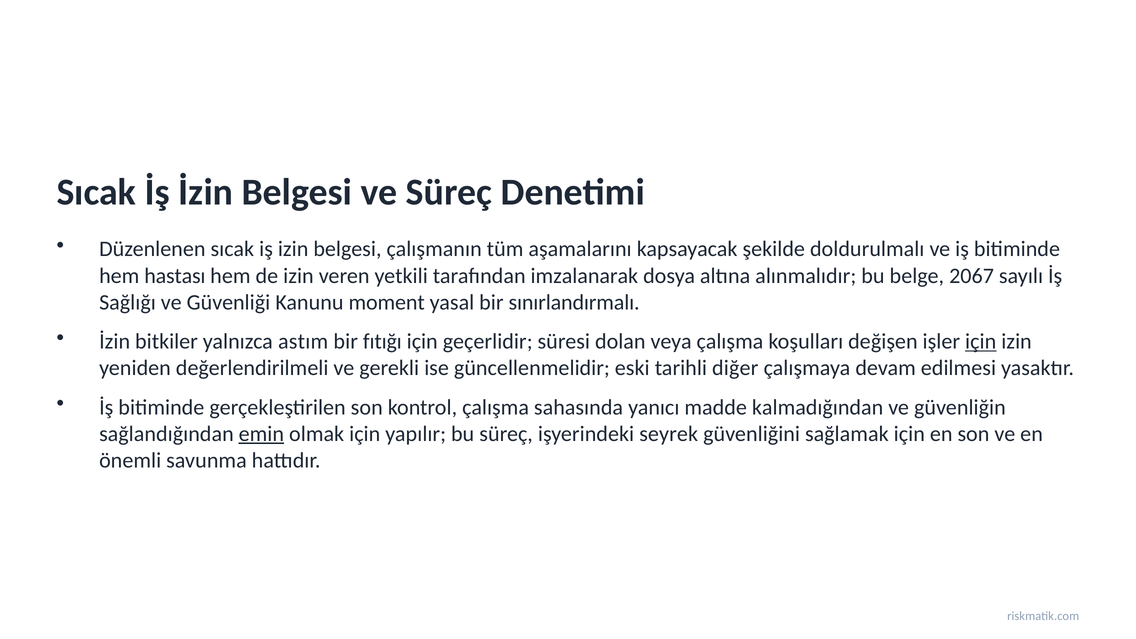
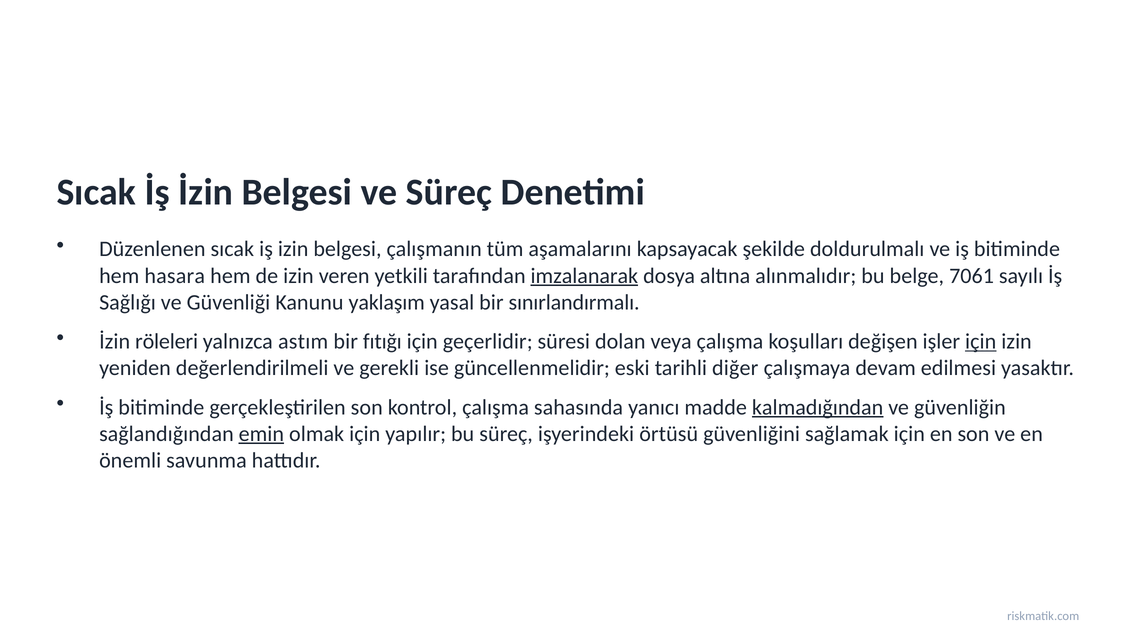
hastası: hastası -> hasara
imzalanarak underline: none -> present
2067: 2067 -> 7061
moment: moment -> yaklaşım
bitkiler: bitkiler -> röleleri
kalmadığından underline: none -> present
seyrek: seyrek -> örtüsü
